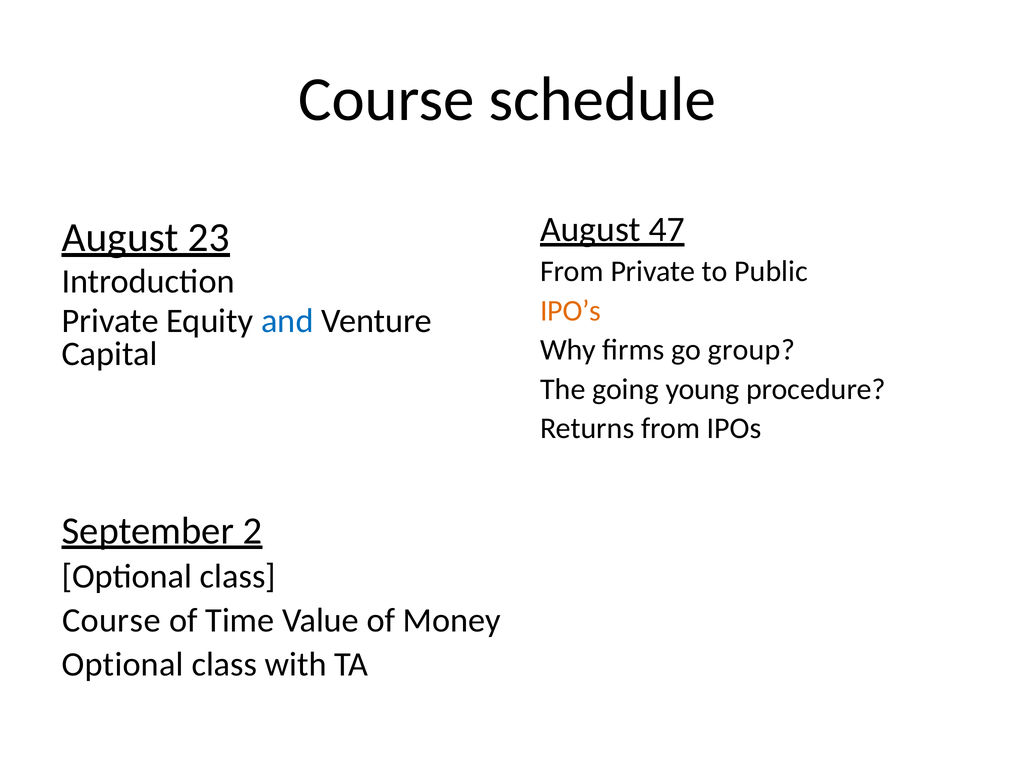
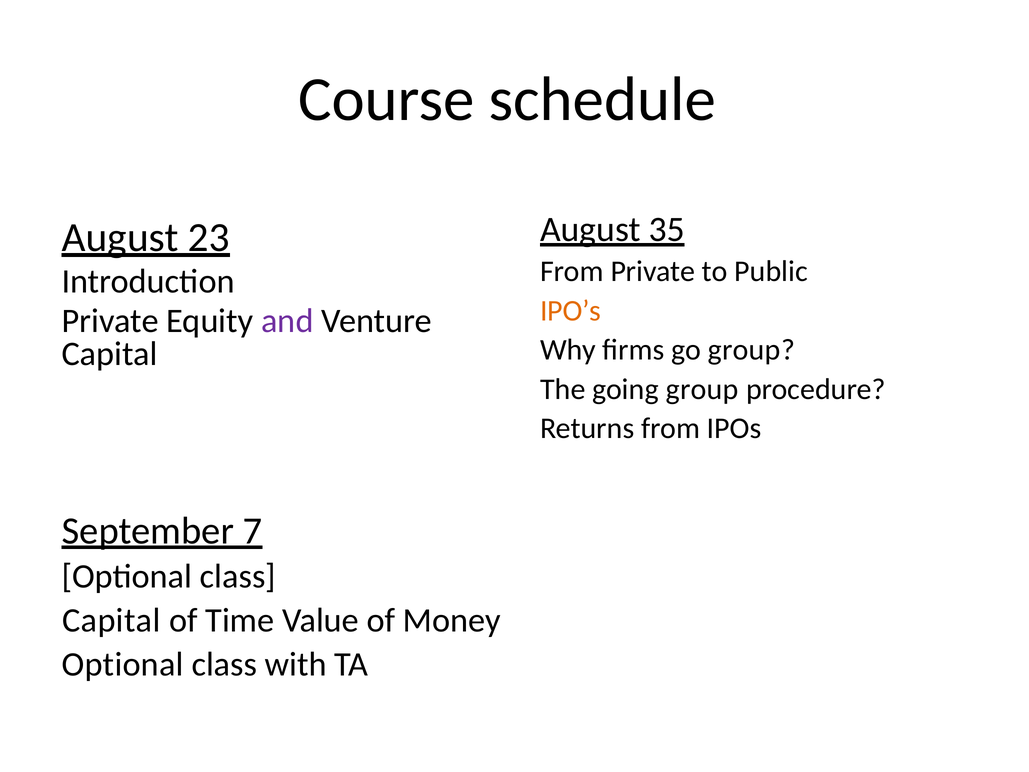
47: 47 -> 35
and colour: blue -> purple
going young: young -> group
2: 2 -> 7
Course at (111, 620): Course -> Capital
